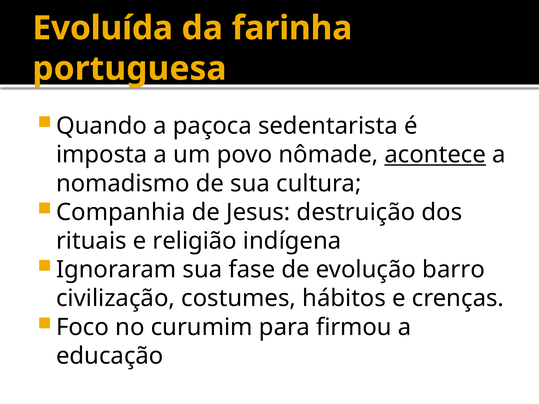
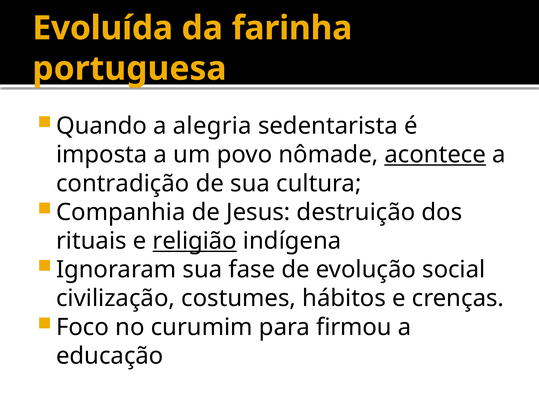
paçoca: paçoca -> alegria
nomadismo: nomadismo -> contradição
religião underline: none -> present
barro: barro -> social
